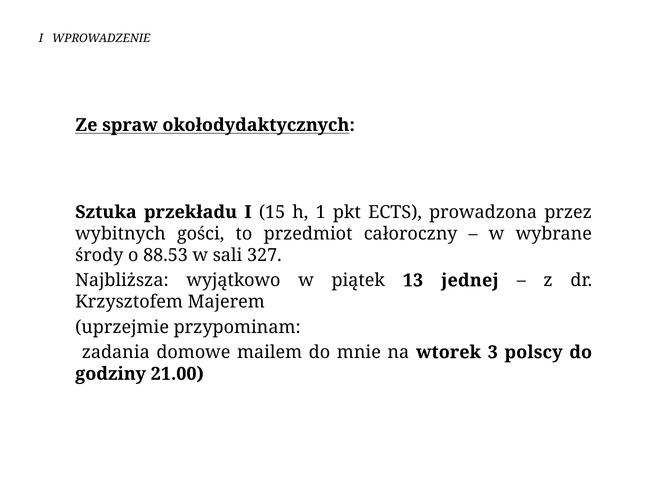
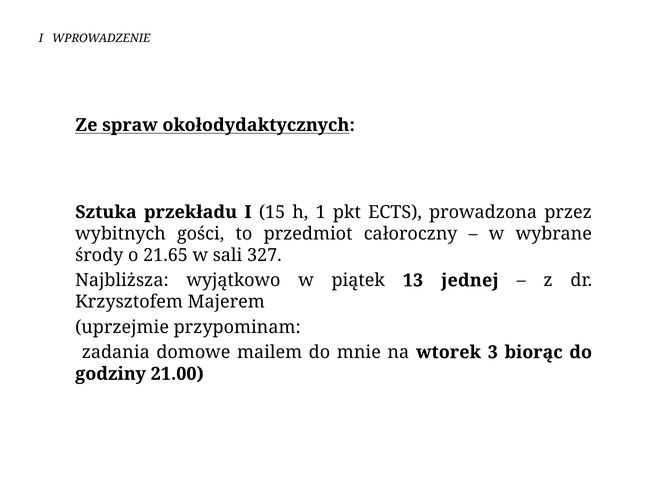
88.53: 88.53 -> 21.65
polscy: polscy -> biorąc
